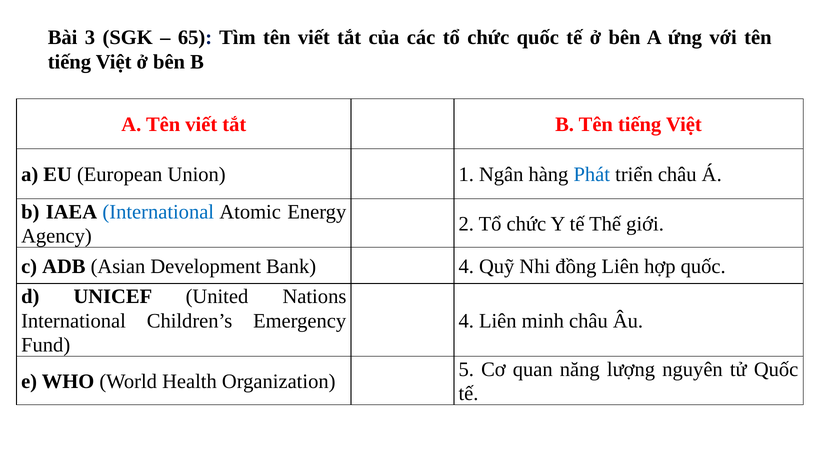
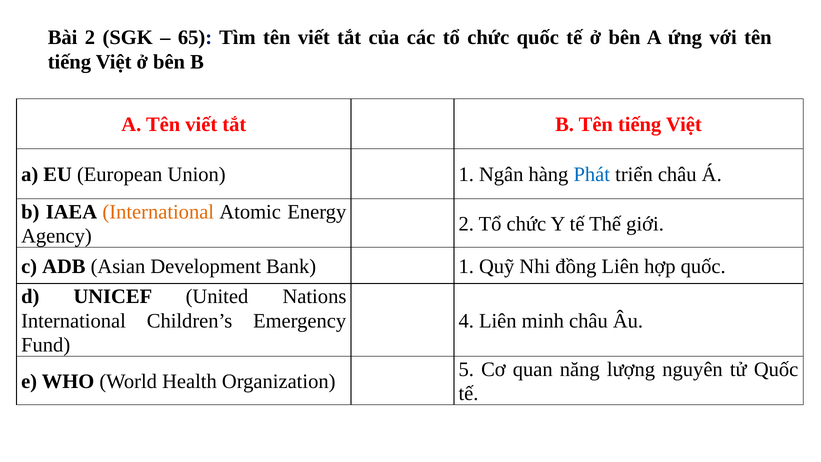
Bài 3: 3 -> 2
International at (158, 212) colour: blue -> orange
Bank 4: 4 -> 1
